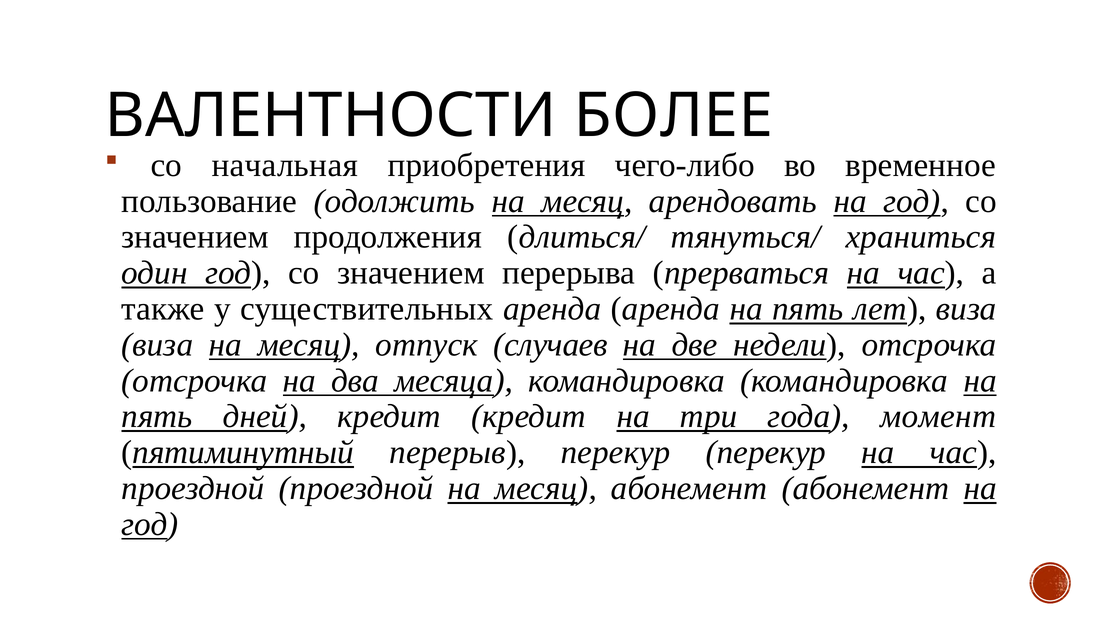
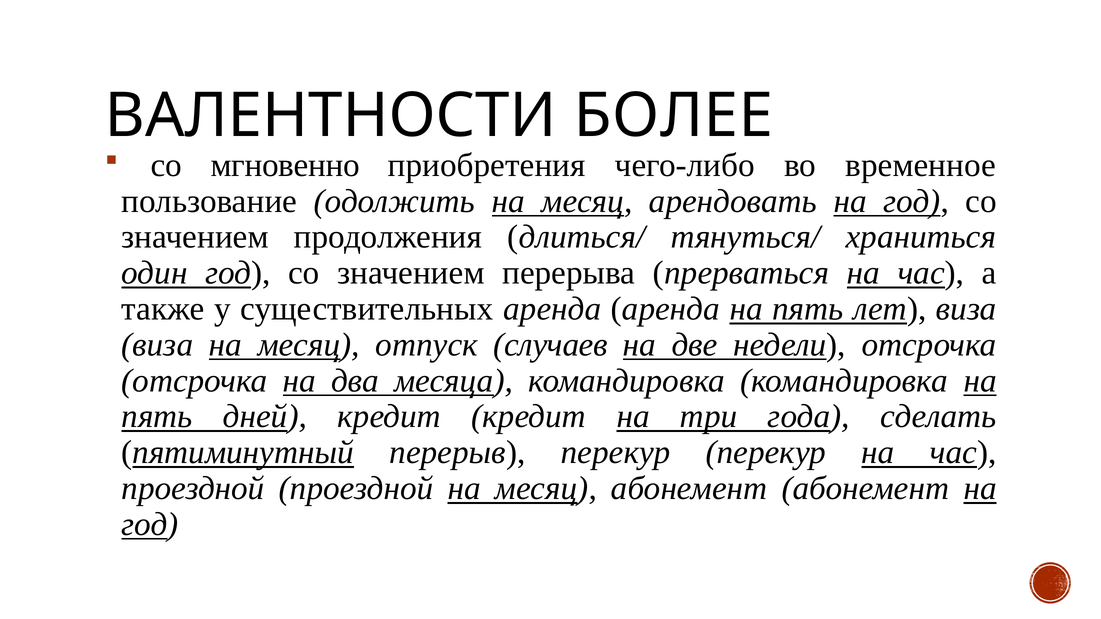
начальная: начальная -> мгновенно
момент: момент -> сделать
